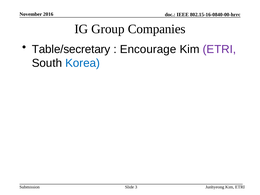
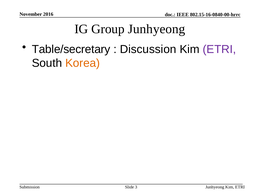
Group Companies: Companies -> Junhyeong
Encourage: Encourage -> Discussion
Korea colour: blue -> orange
